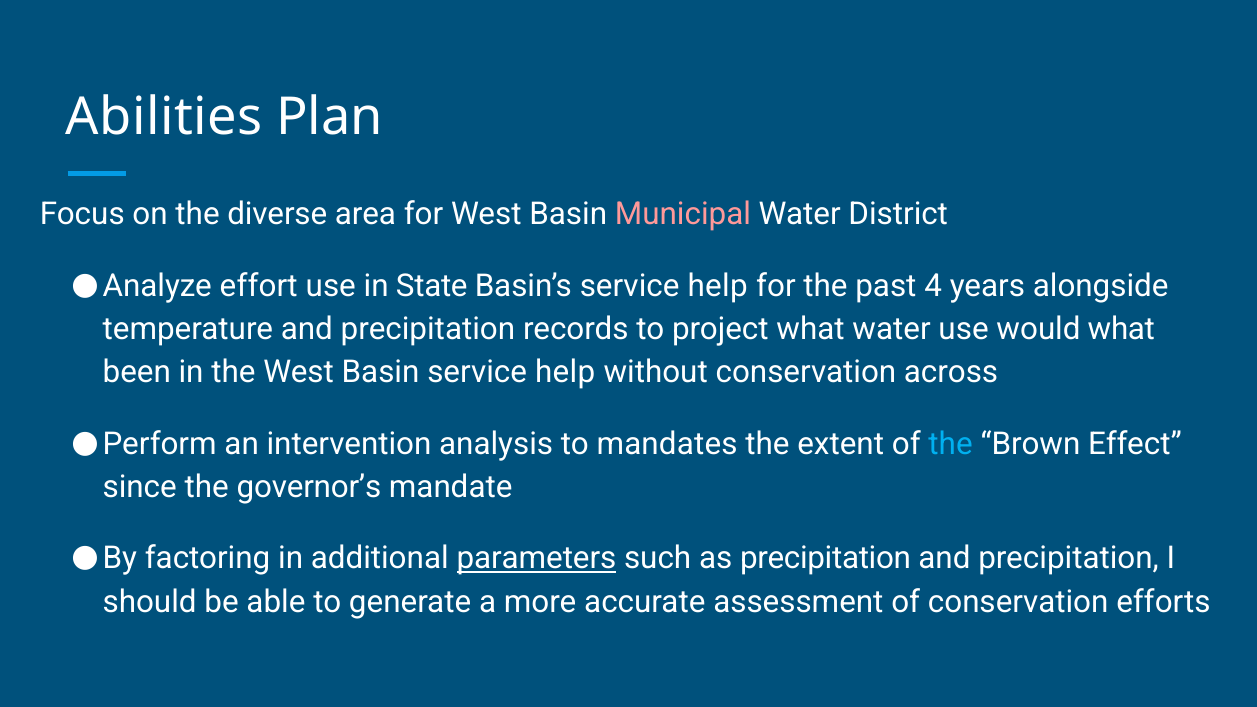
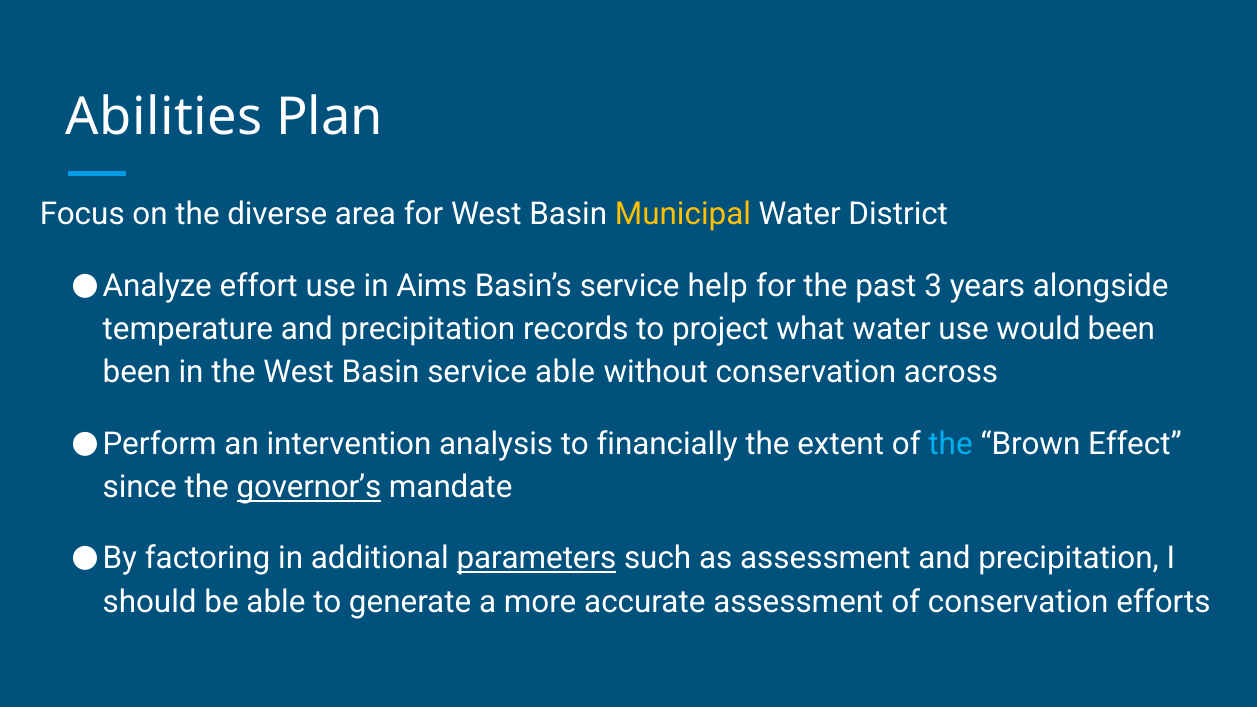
Municipal colour: pink -> yellow
State: State -> Aims
4: 4 -> 3
would what: what -> been
Basin service help: help -> able
mandates: mandates -> financially
governor’s underline: none -> present
as precipitation: precipitation -> assessment
